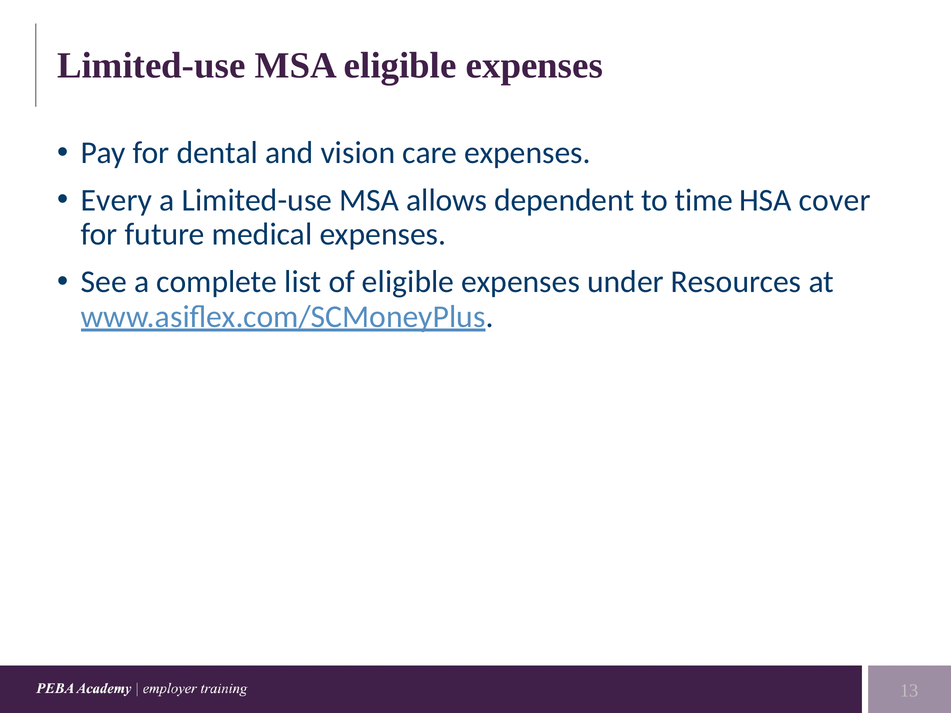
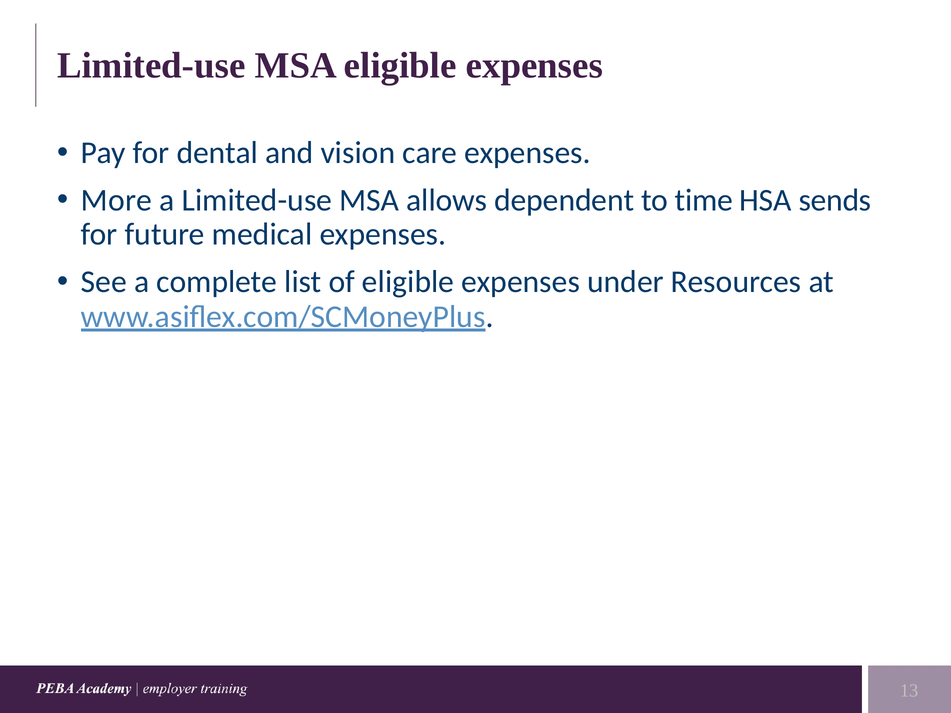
Every: Every -> More
cover: cover -> sends
